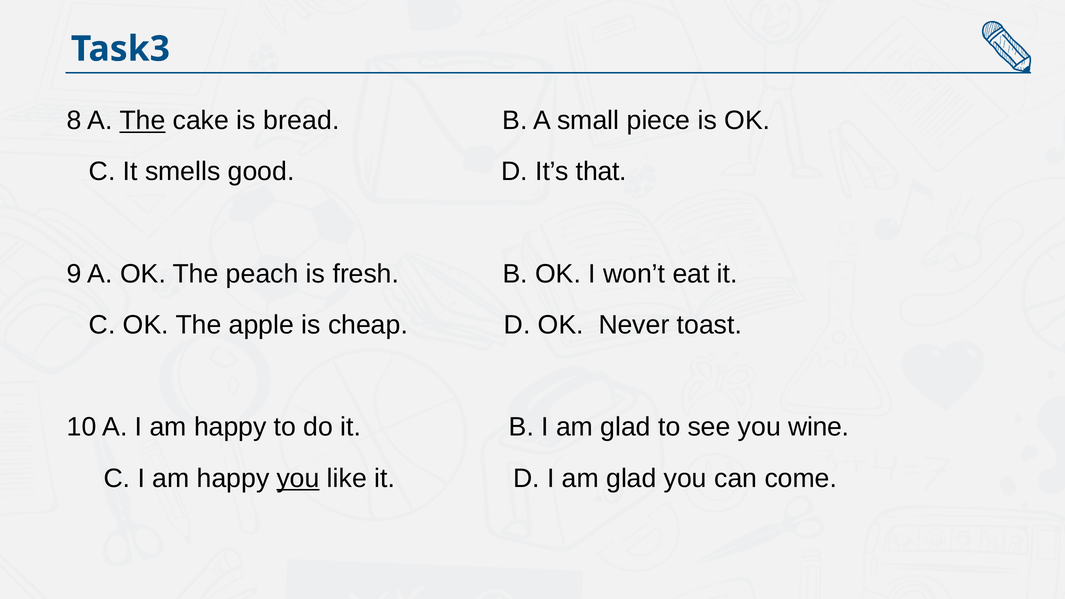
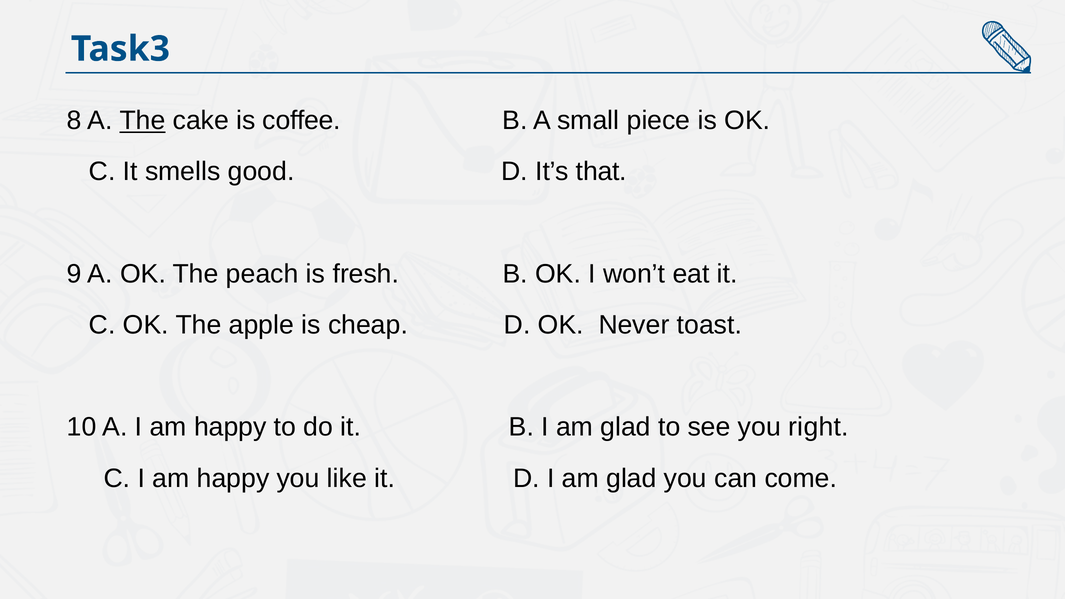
bread: bread -> coffee
wine: wine -> right
you at (298, 478) underline: present -> none
